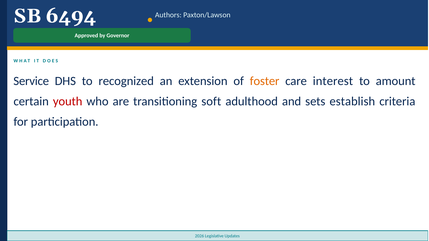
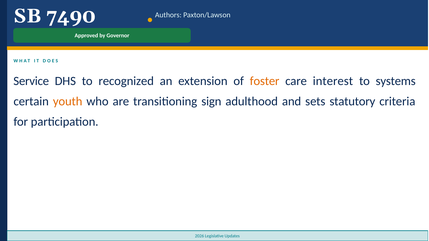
6494: 6494 -> 7490
amount: amount -> systems
youth colour: red -> orange
soft: soft -> sign
establish: establish -> statutory
